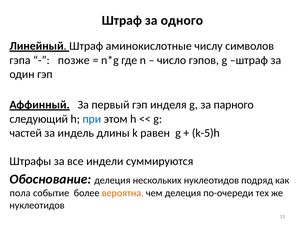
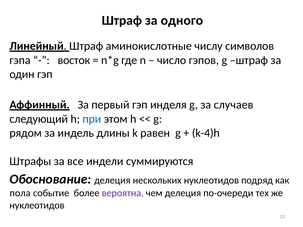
позже: позже -> восток
парного: парного -> случаев
частей: частей -> рядом
k-5)h: k-5)h -> k-4)h
вероятна colour: orange -> purple
